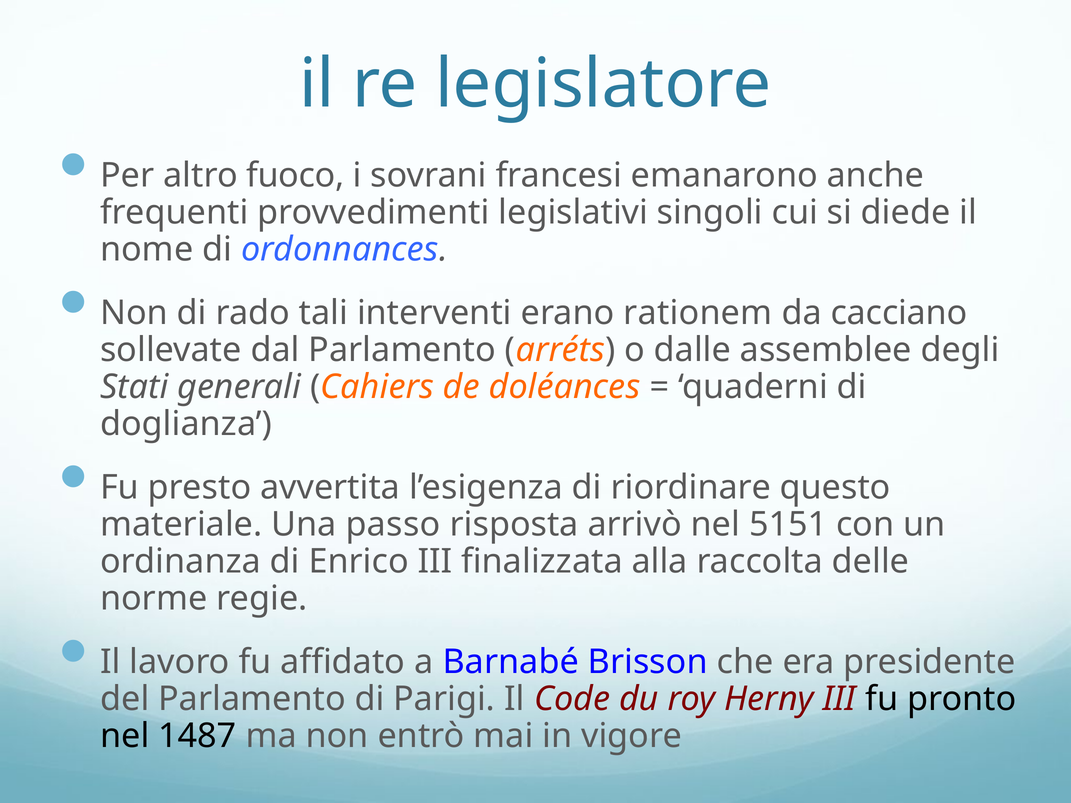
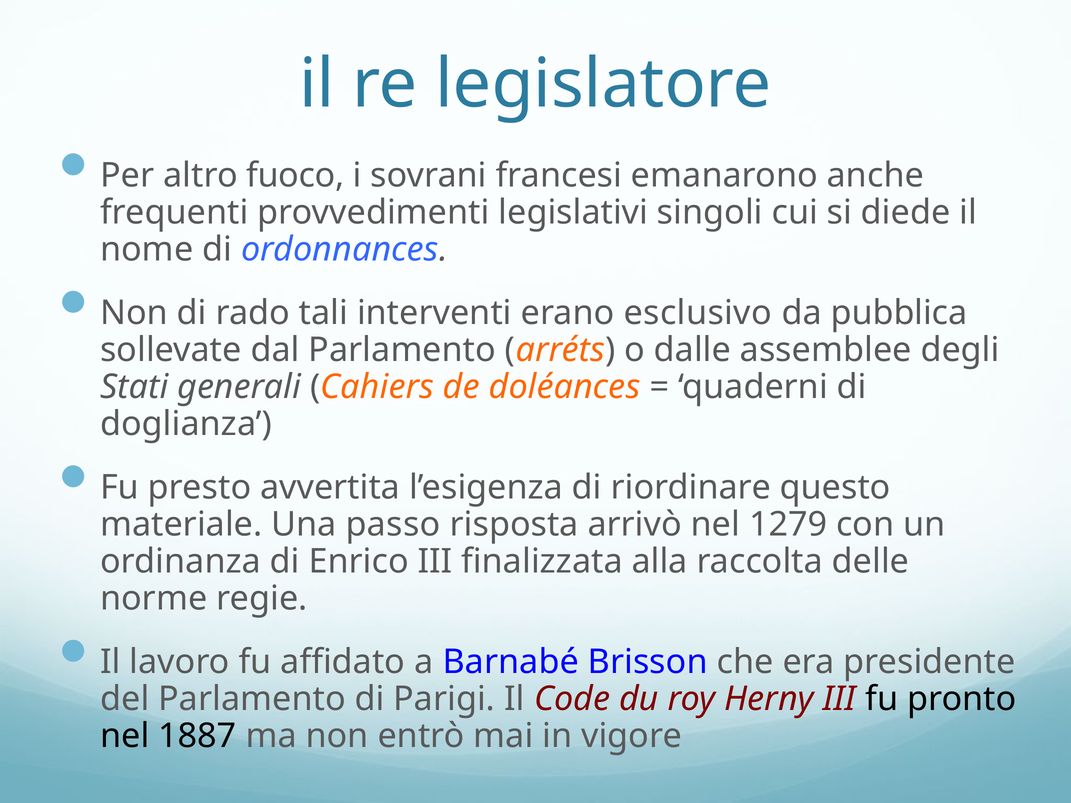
rationem: rationem -> esclusivo
cacciano: cacciano -> pubblica
5151: 5151 -> 1279
1487: 1487 -> 1887
